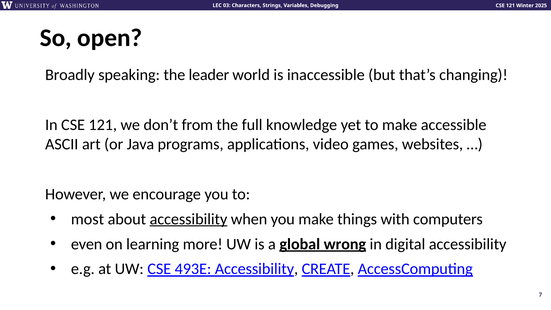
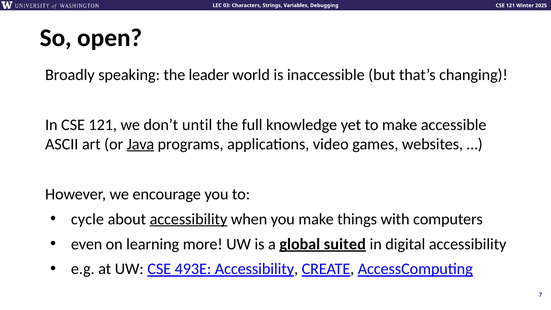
from: from -> until
Java underline: none -> present
most: most -> cycle
wrong: wrong -> suited
